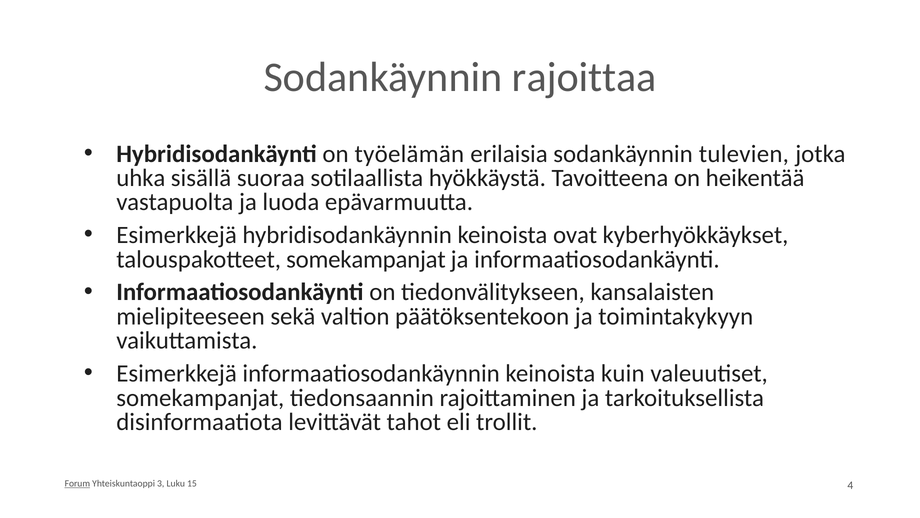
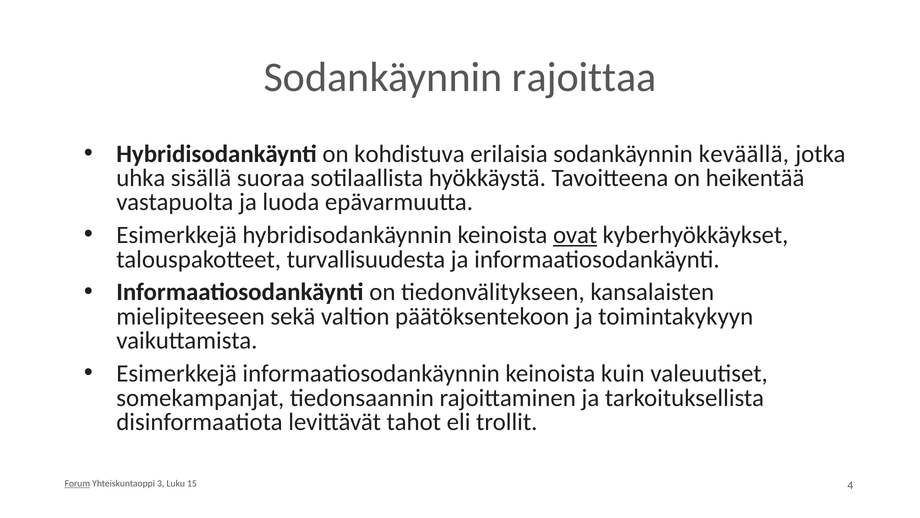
työelämän: työelämän -> kohdistuva
tulevien: tulevien -> keväällä
ovat underline: none -> present
talouspakotteet somekampanjat: somekampanjat -> turvallisuudesta
